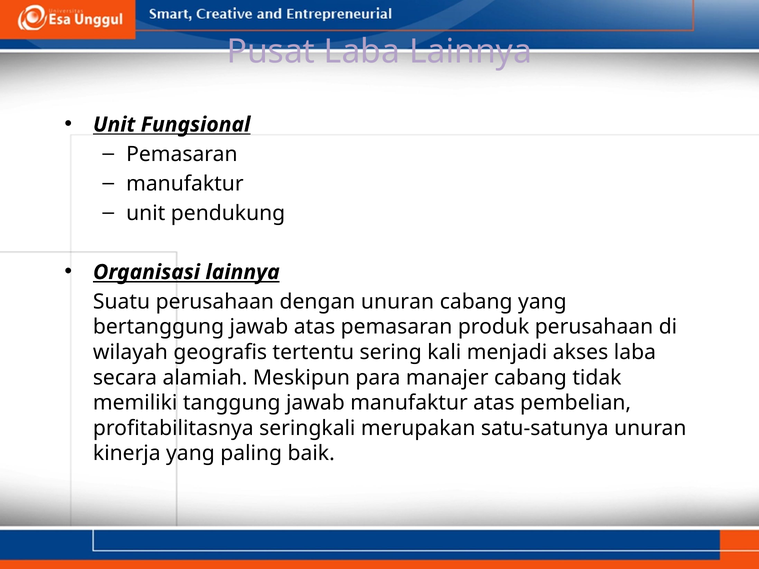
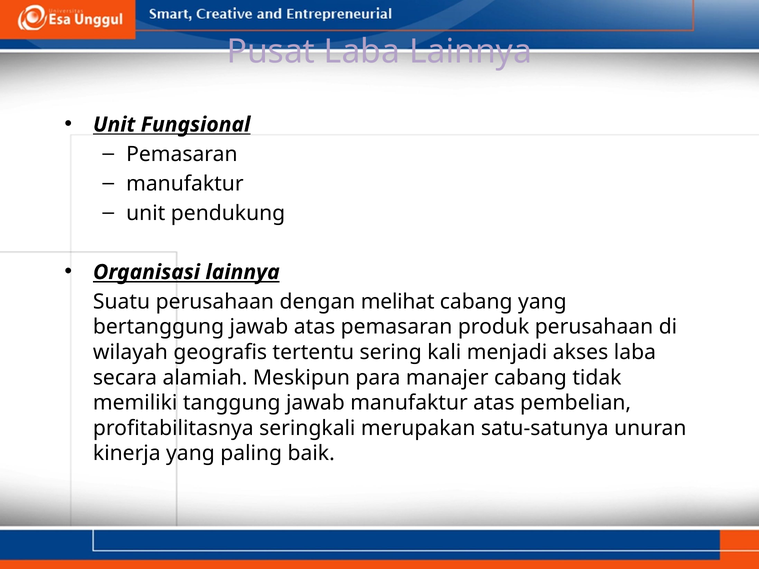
dengan unuran: unuran -> melihat
